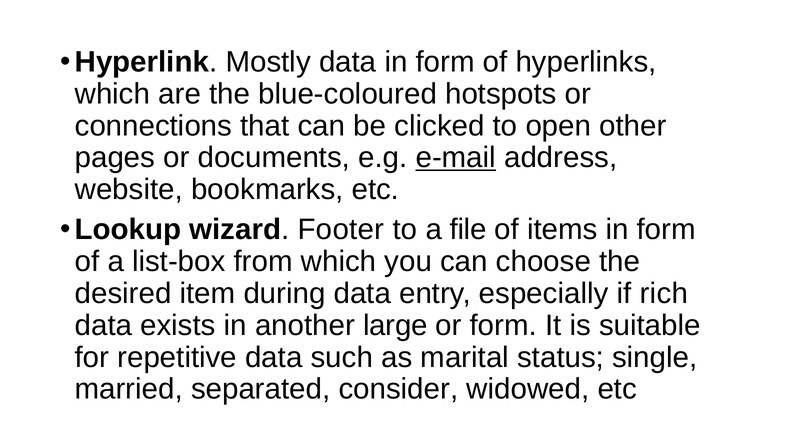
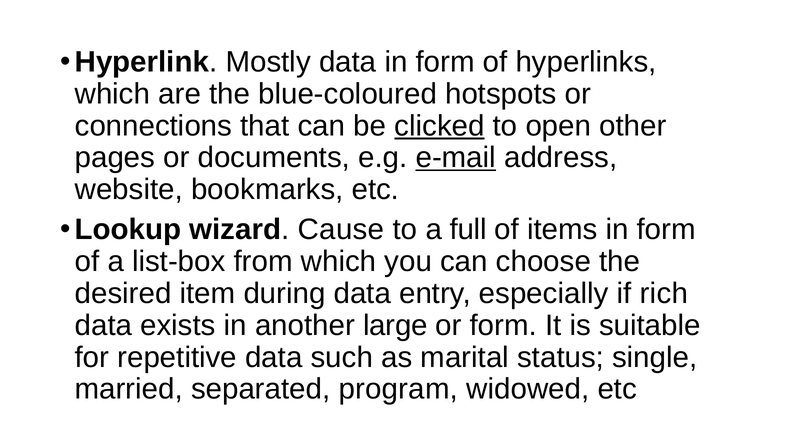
clicked underline: none -> present
Footer: Footer -> Cause
file: file -> full
consider: consider -> program
